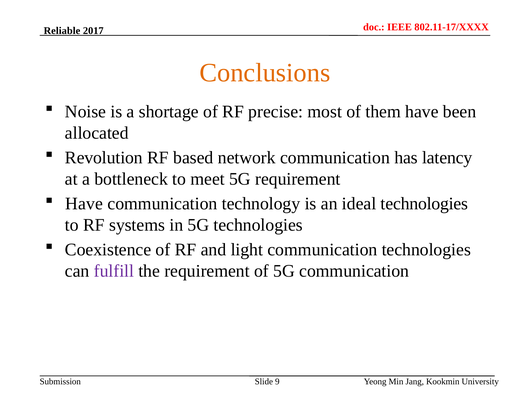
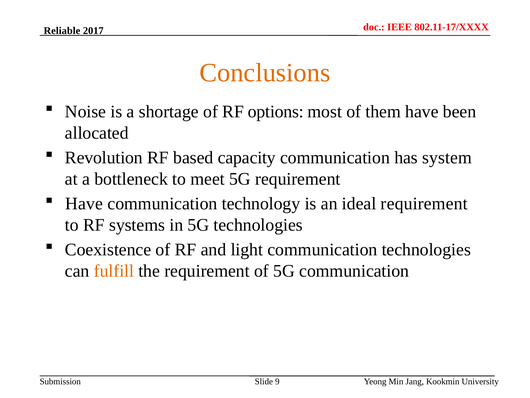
precise: precise -> options
network: network -> capacity
latency: latency -> system
ideal technologies: technologies -> requirement
fulfill colour: purple -> orange
